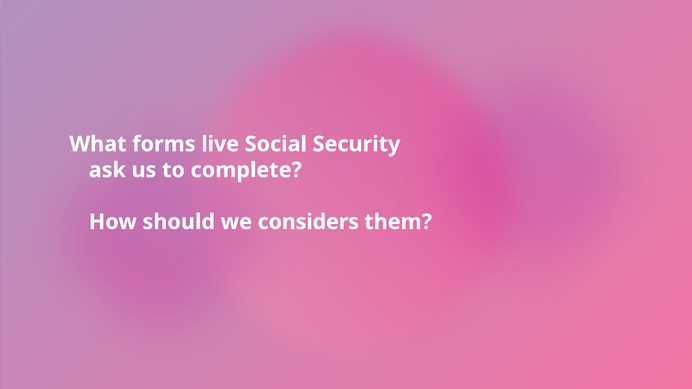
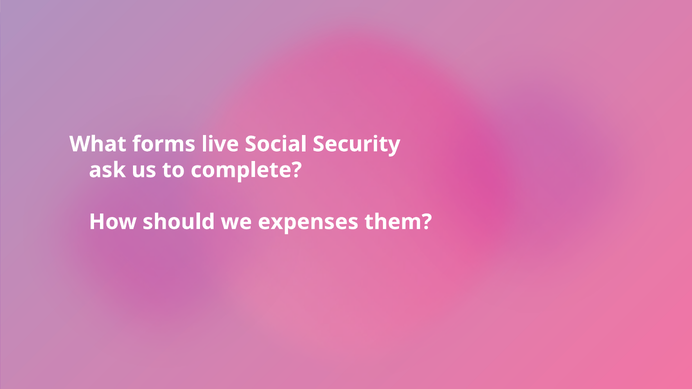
considers: considers -> expenses
